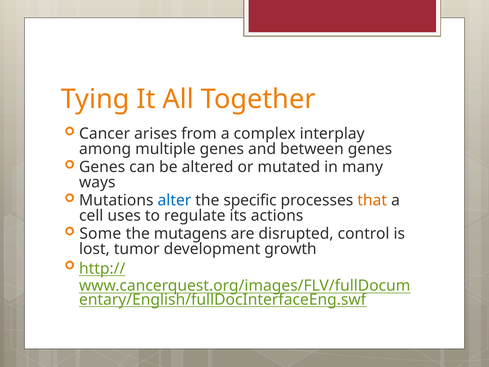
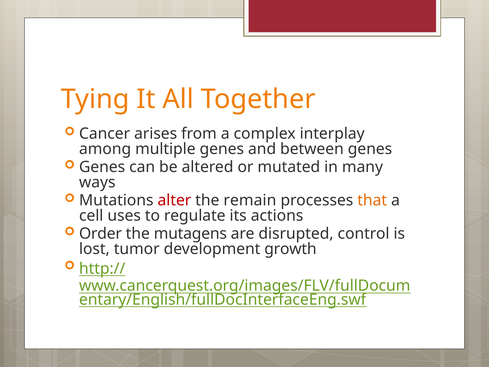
alter colour: blue -> red
specific: specific -> remain
Some: Some -> Order
